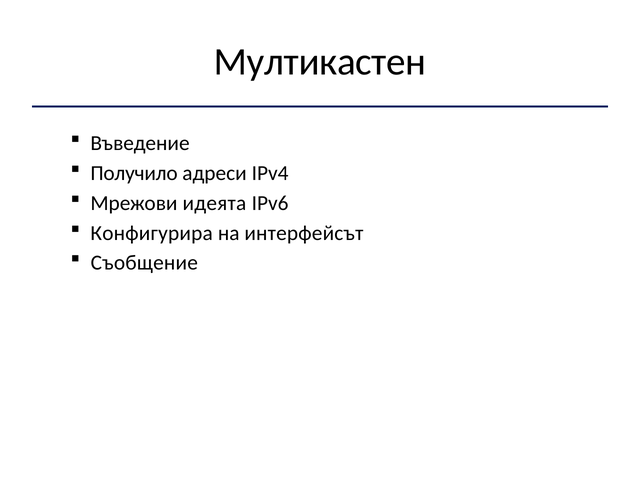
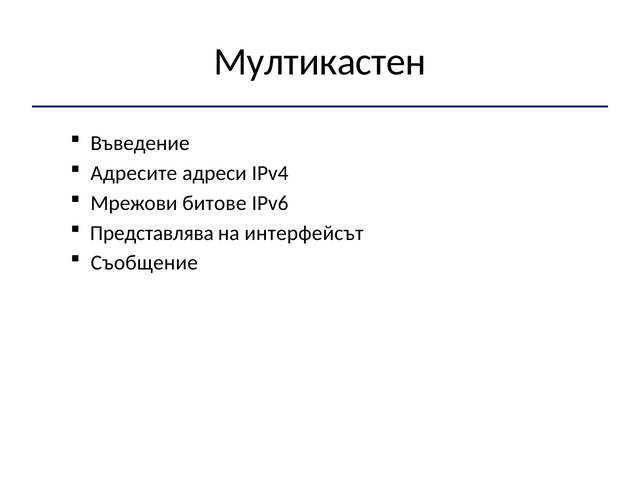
Получило: Получило -> Адресите
идеята: идеята -> битове
Конфигурира: Конфигурира -> Представлява
